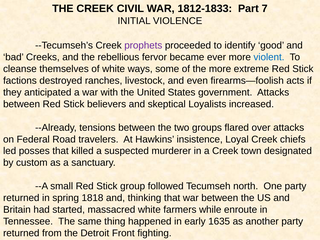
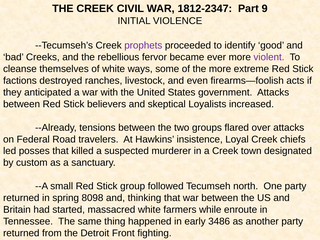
1812-1833: 1812-1833 -> 1812-2347
7: 7 -> 9
violent colour: blue -> purple
1818: 1818 -> 8098
1635: 1635 -> 3486
